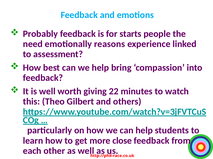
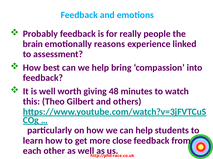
starts: starts -> really
need: need -> brain
22: 22 -> 48
